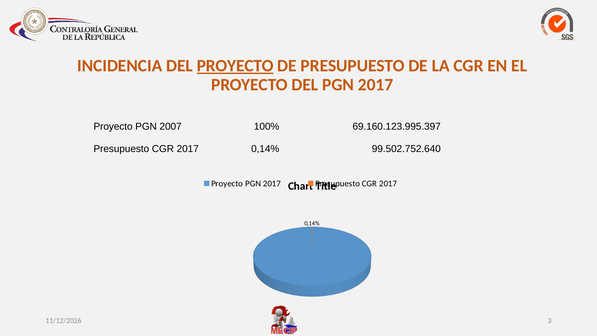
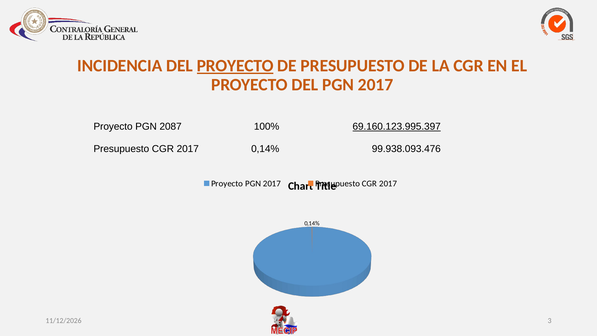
2007: 2007 -> 2087
69.160.123.995.397 underline: none -> present
99.502.752.640: 99.502.752.640 -> 99.938.093.476
